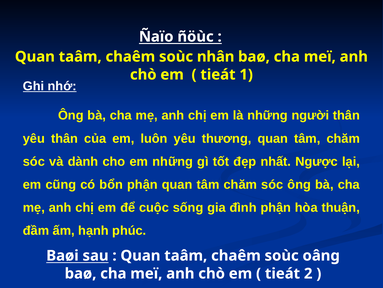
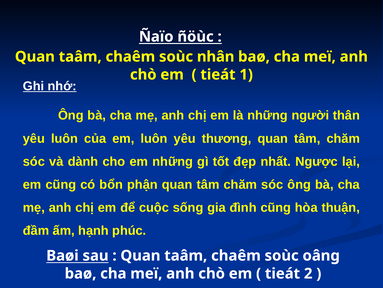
yêu thân: thân -> luôn
đình phận: phận -> cũng
